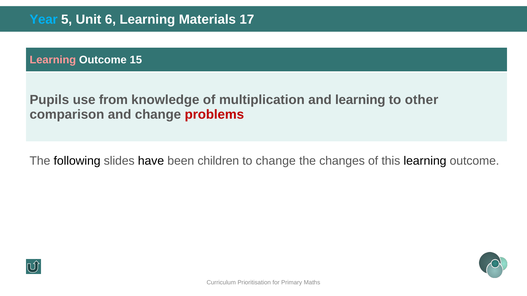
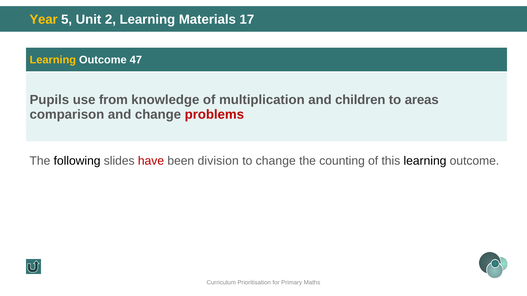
Year colour: light blue -> yellow
6: 6 -> 2
Learning at (53, 60) colour: pink -> yellow
15: 15 -> 47
and learning: learning -> children
other: other -> areas
have colour: black -> red
children: children -> division
changes: changes -> counting
